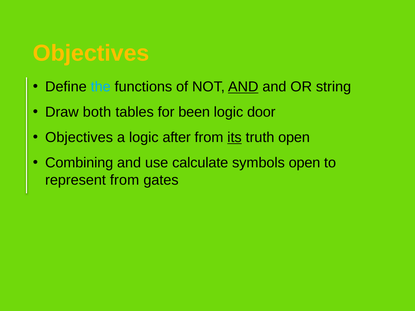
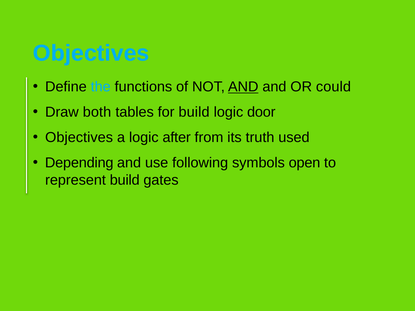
Objectives at (91, 53) colour: yellow -> light blue
string: string -> could
for been: been -> build
its underline: present -> none
truth open: open -> used
Combining: Combining -> Depending
calculate: calculate -> following
represent from: from -> build
